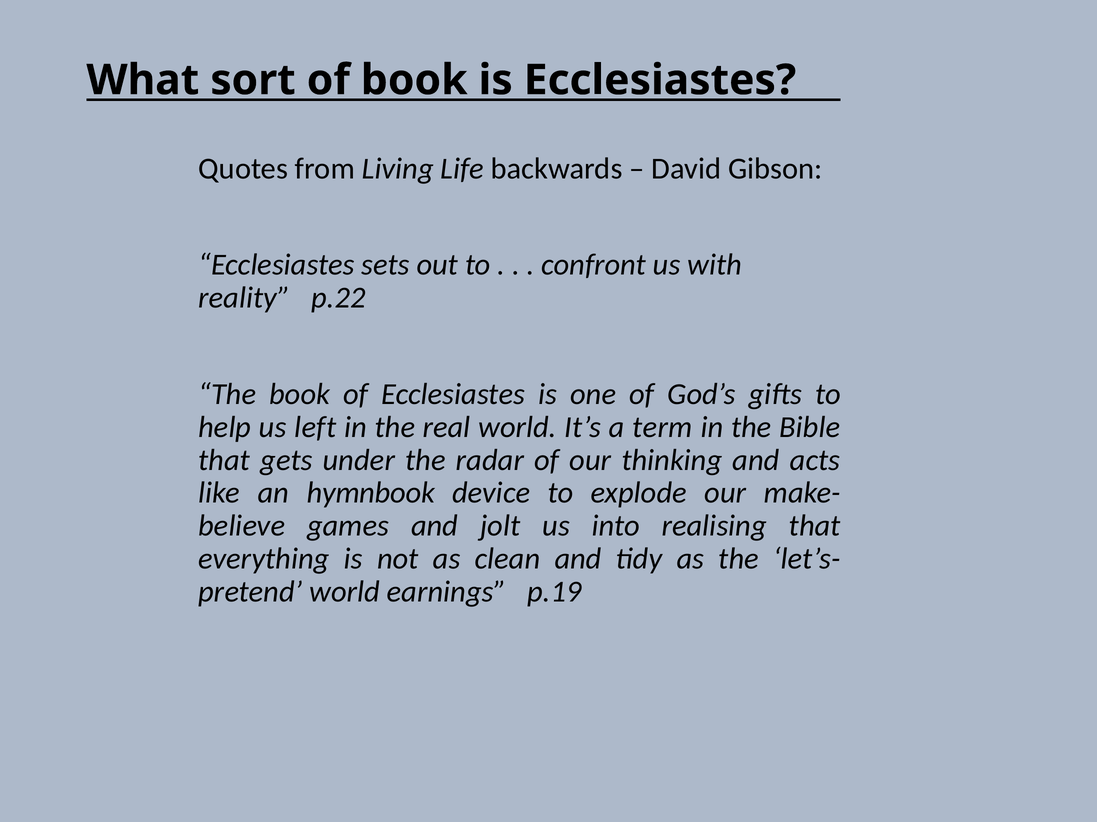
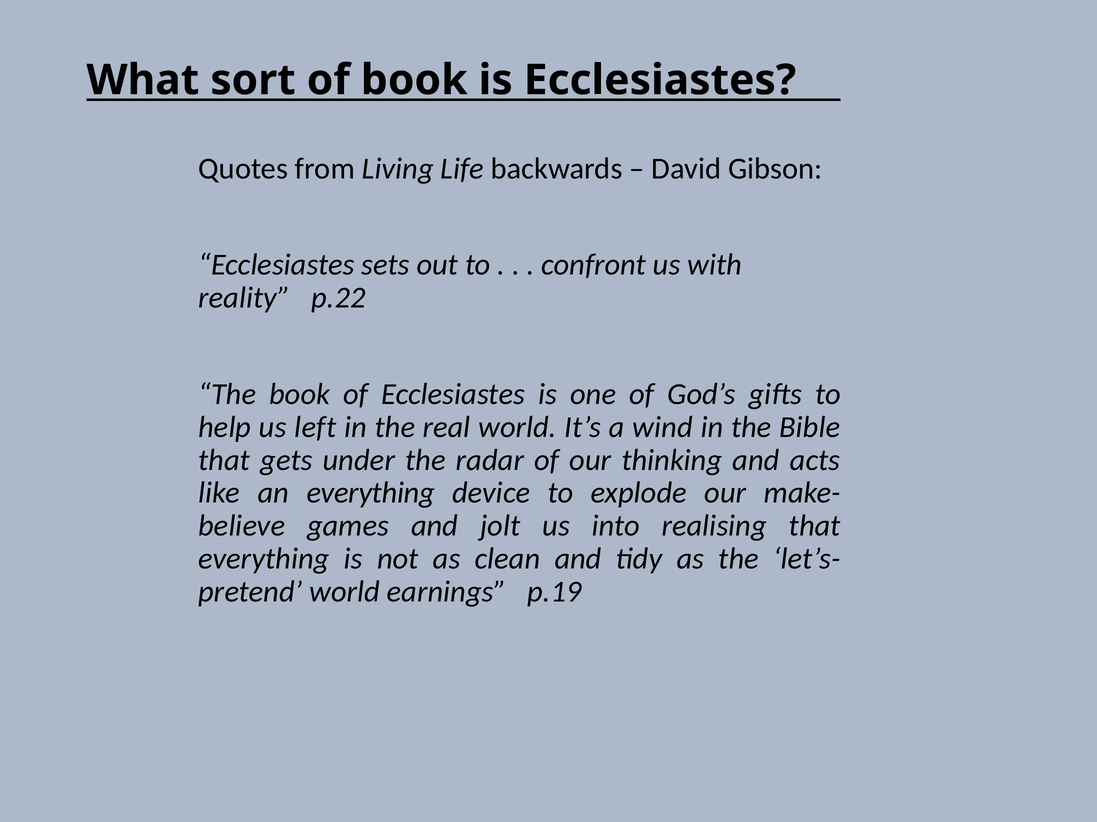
term: term -> wind
an hymnbook: hymnbook -> everything
